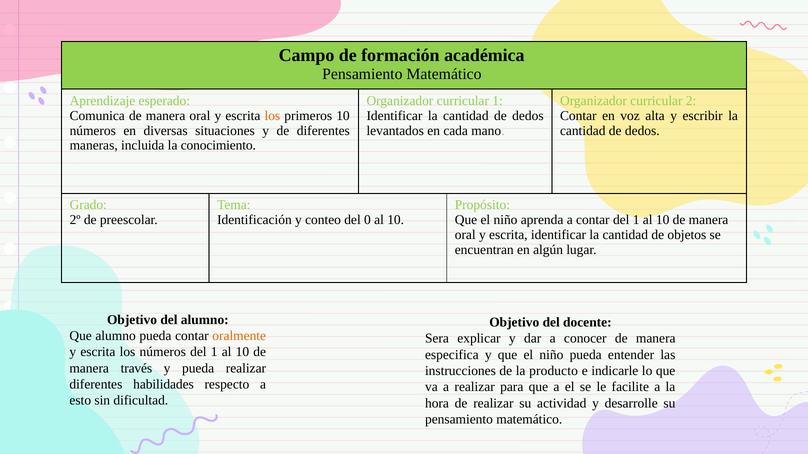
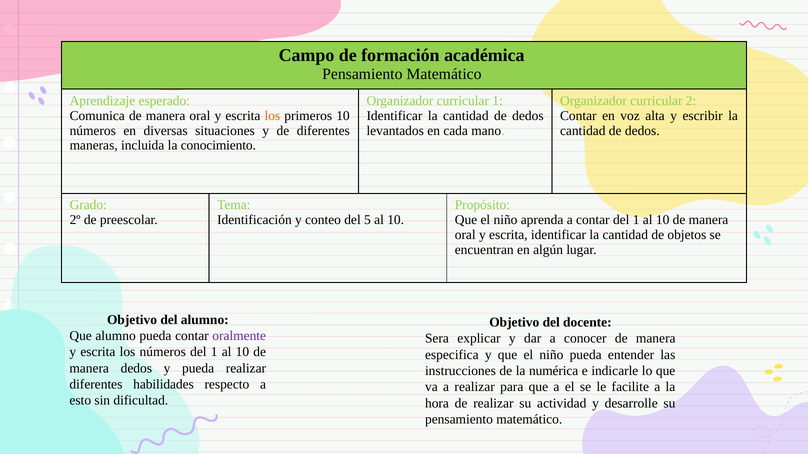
0: 0 -> 5
oralmente colour: orange -> purple
manera través: través -> dedos
producto: producto -> numérica
